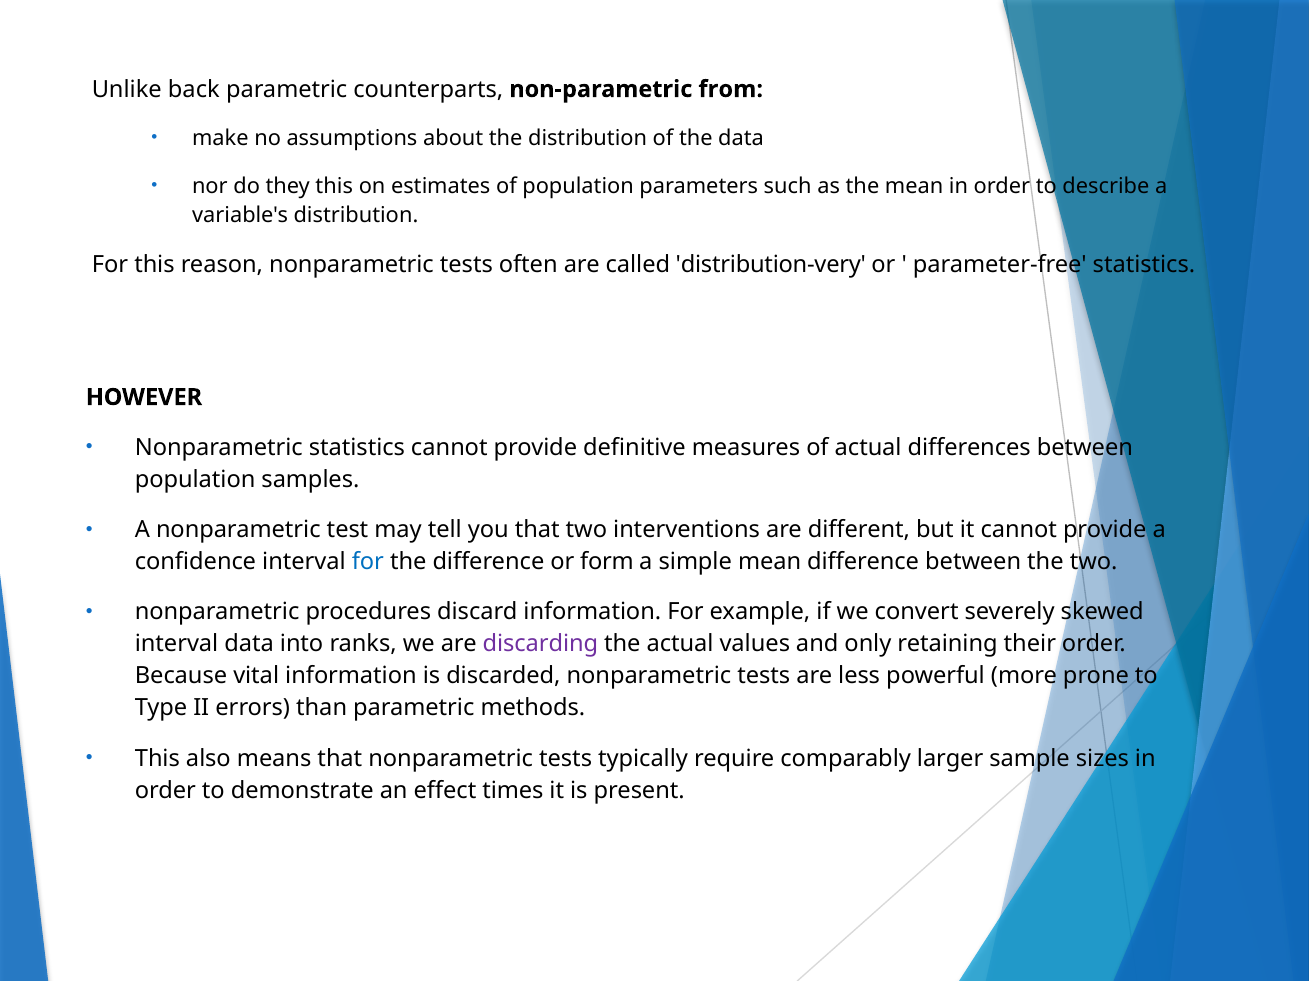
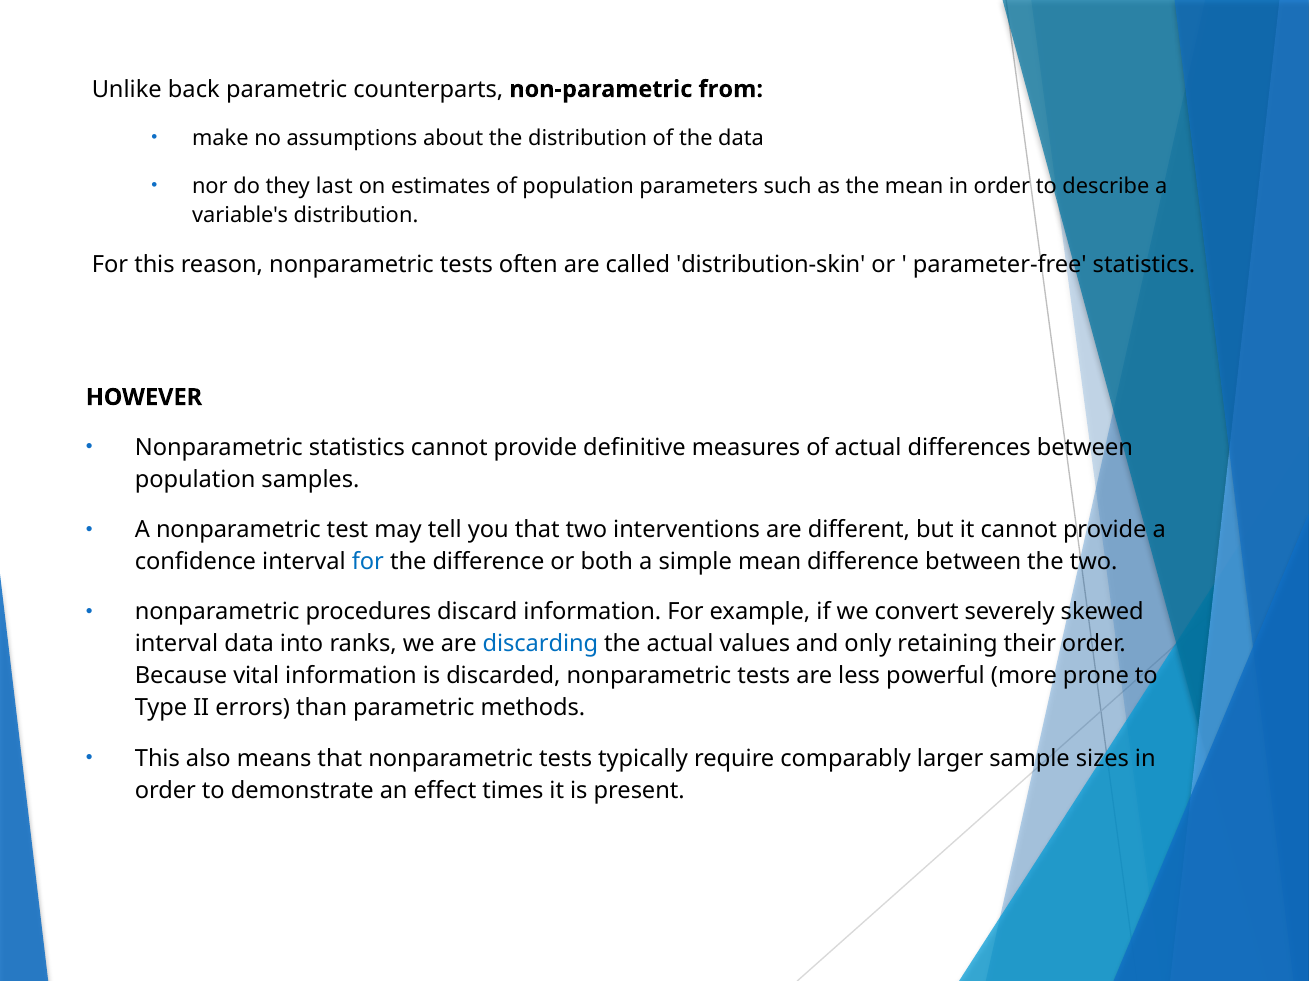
they this: this -> last
distribution-very: distribution-very -> distribution-skin
form: form -> both
discarding colour: purple -> blue
